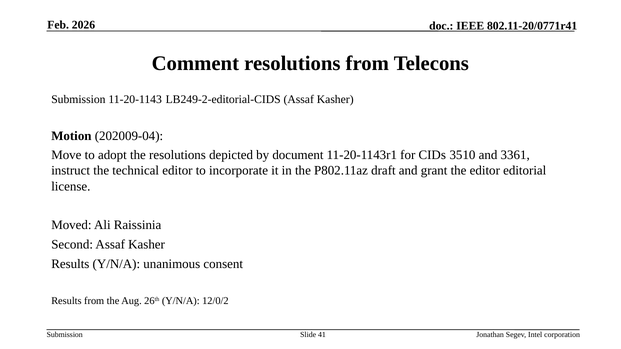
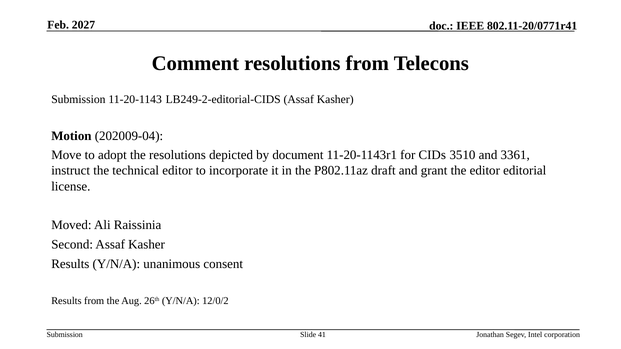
2026: 2026 -> 2027
